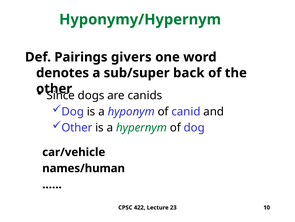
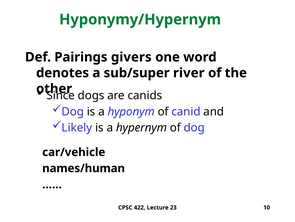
back: back -> river
Other at (77, 127): Other -> Likely
hypernym colour: green -> black
